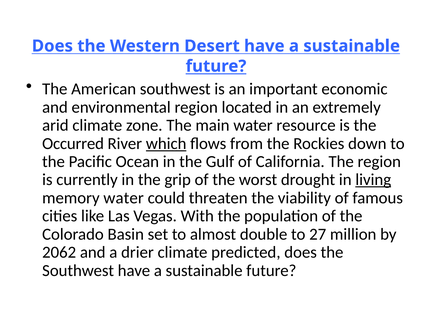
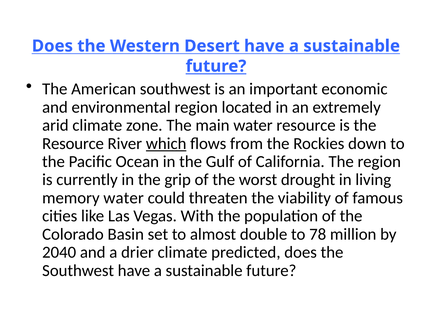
Occurred at (73, 143): Occurred -> Resource
living underline: present -> none
27: 27 -> 78
2062: 2062 -> 2040
